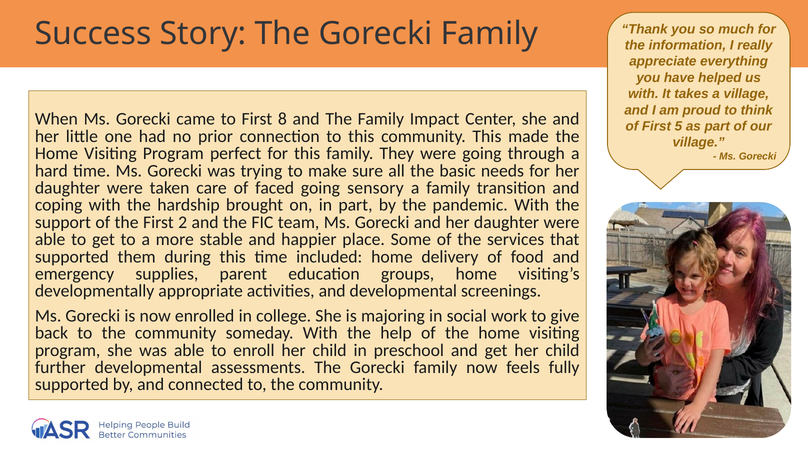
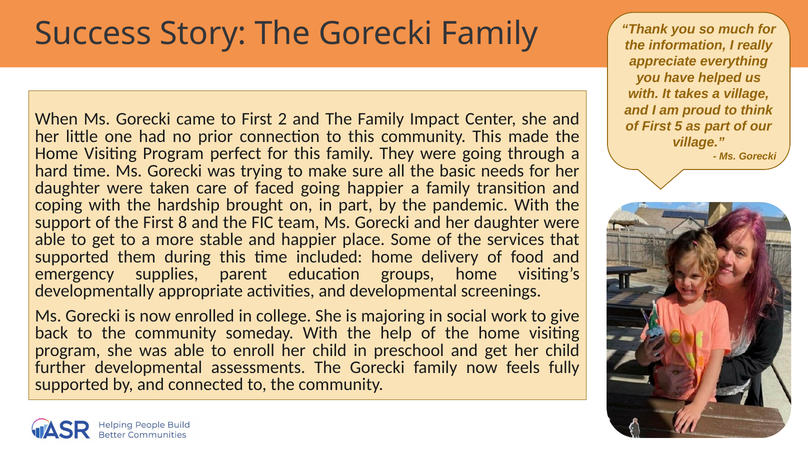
8: 8 -> 2
going sensory: sensory -> happier
2: 2 -> 8
